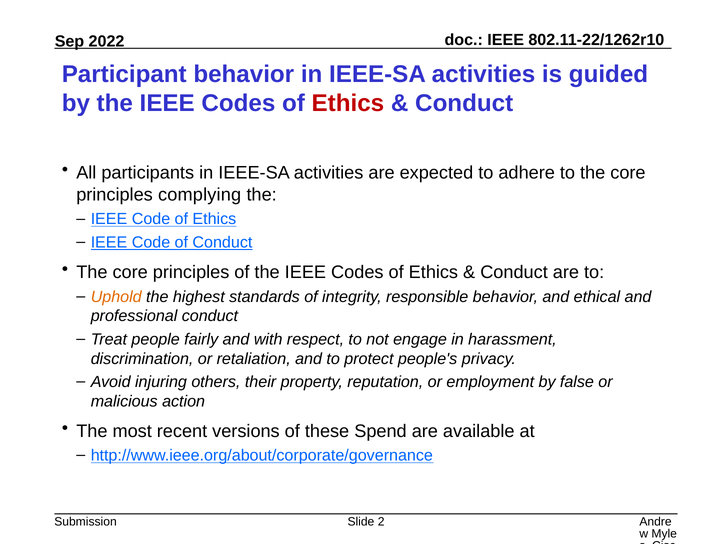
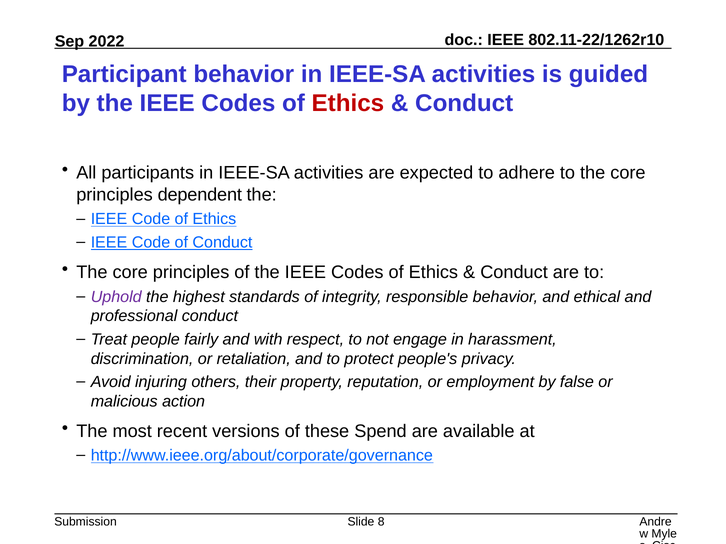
complying: complying -> dependent
Uphold colour: orange -> purple
2: 2 -> 8
